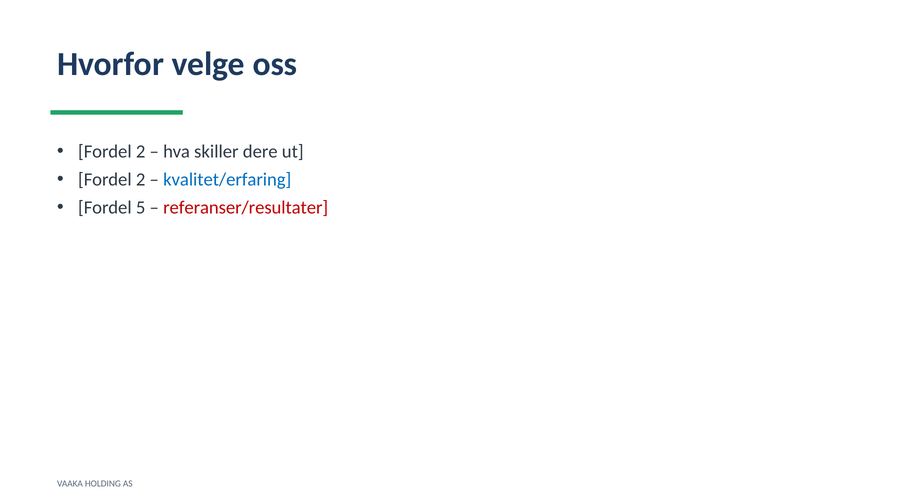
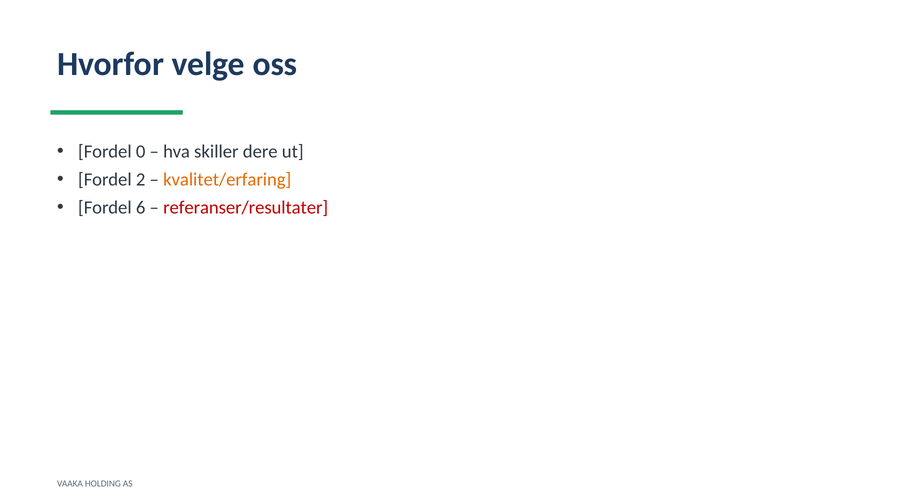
2 at (141, 152): 2 -> 0
kvalitet/erfaring colour: blue -> orange
5: 5 -> 6
